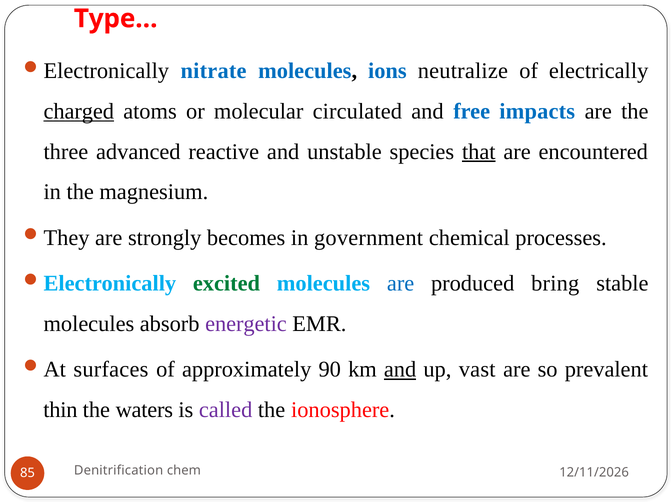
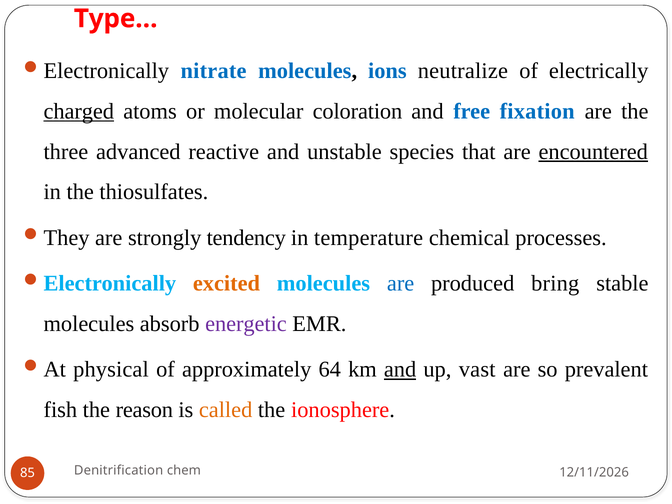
circulated: circulated -> coloration
impacts: impacts -> fixation
that underline: present -> none
encountered underline: none -> present
magnesium: magnesium -> thiosulfates
becomes: becomes -> tendency
government: government -> temperature
excited colour: green -> orange
surfaces: surfaces -> physical
90: 90 -> 64
thin: thin -> fish
waters: waters -> reason
called colour: purple -> orange
